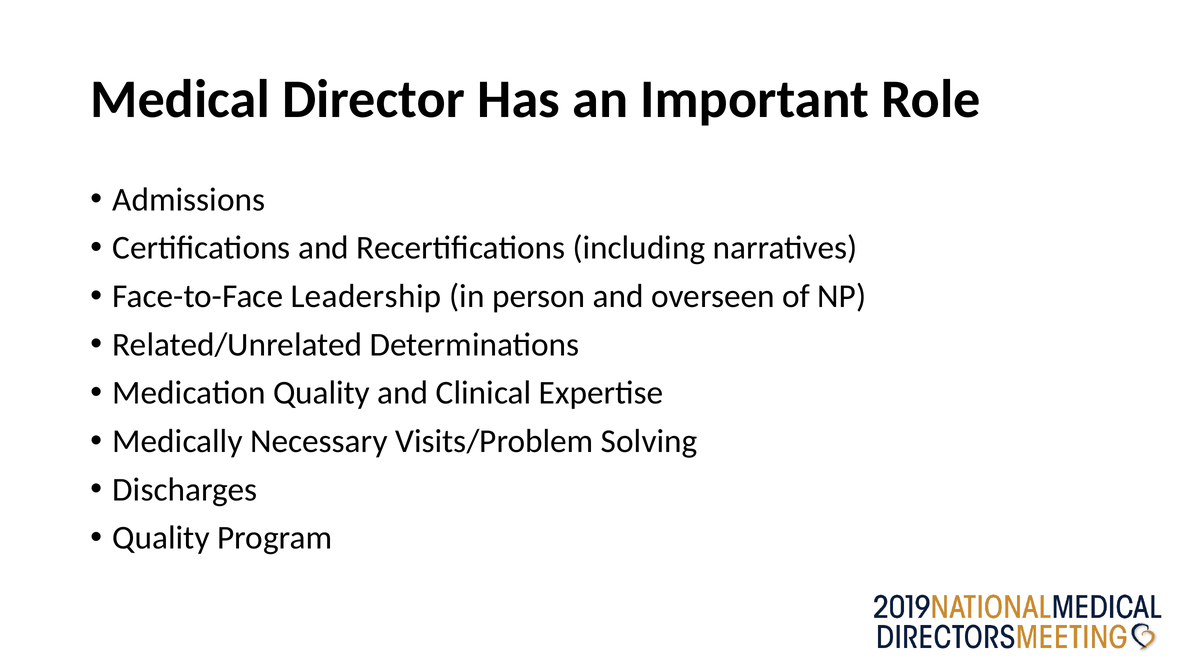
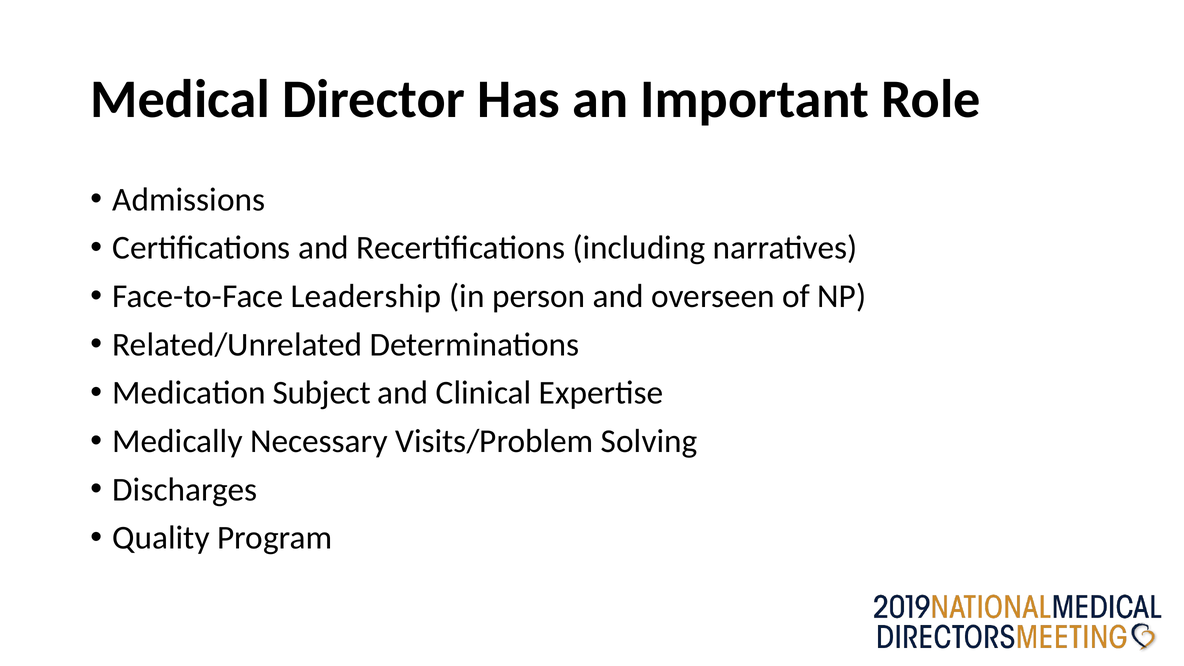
Medication Quality: Quality -> Subject
